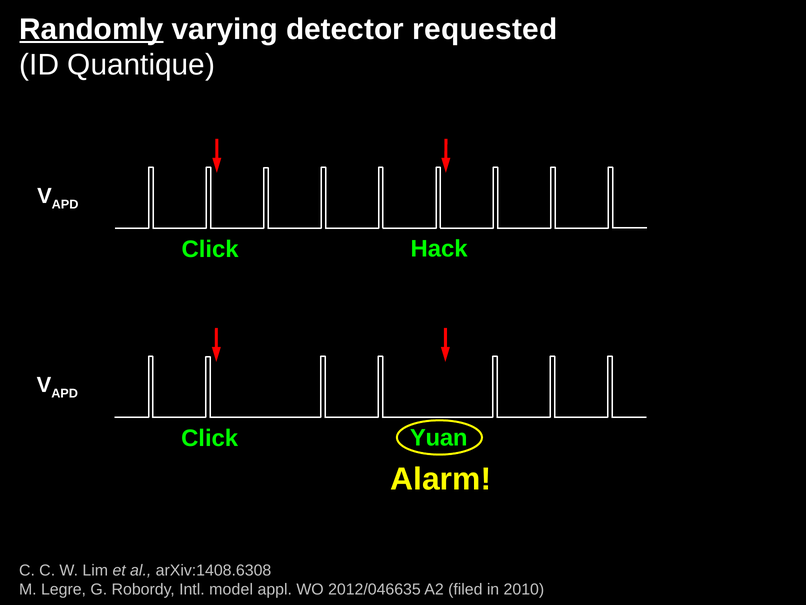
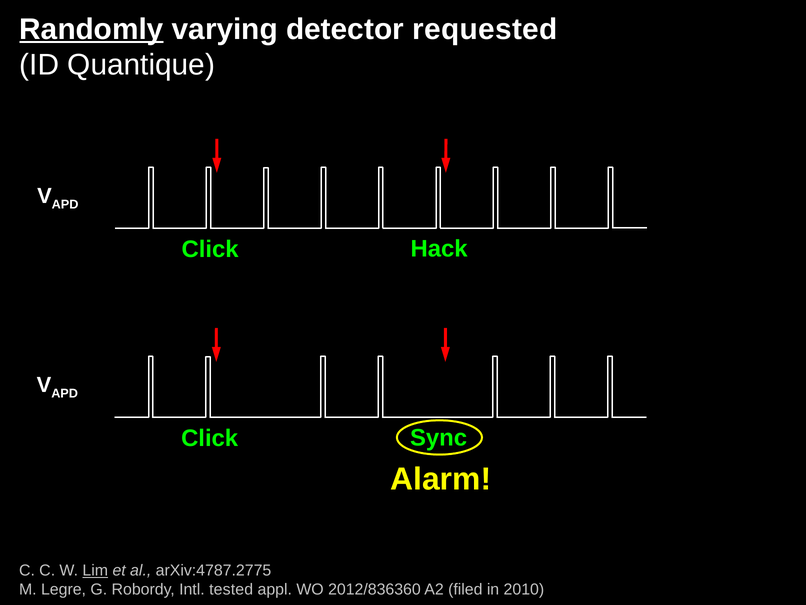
Yuan: Yuan -> Sync
Lim underline: none -> present
arXiv:1408.6308: arXiv:1408.6308 -> arXiv:4787.2775
model: model -> tested
2012/046635: 2012/046635 -> 2012/836360
